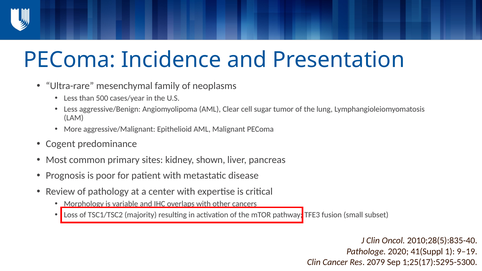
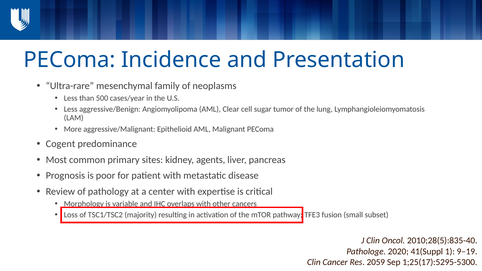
shown: shown -> agents
2079: 2079 -> 2059
